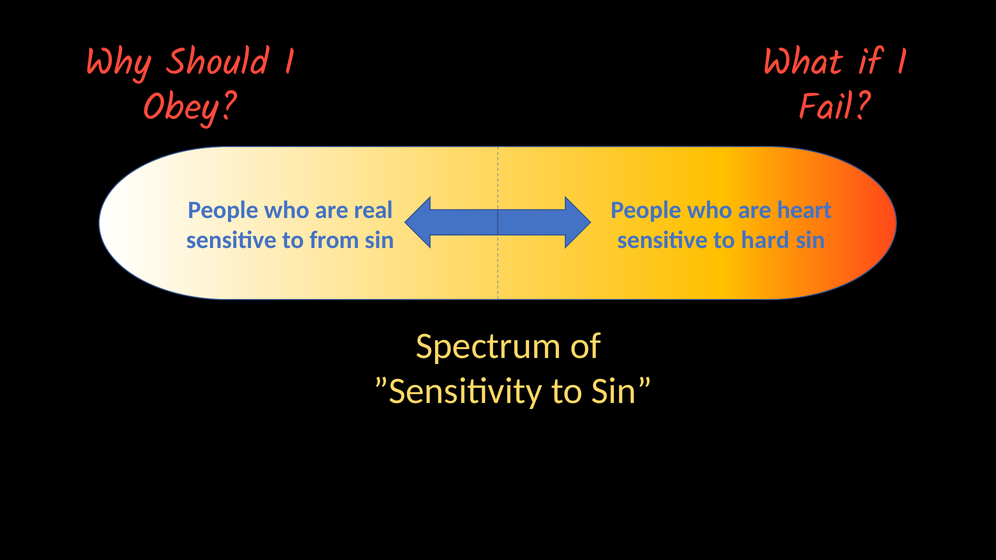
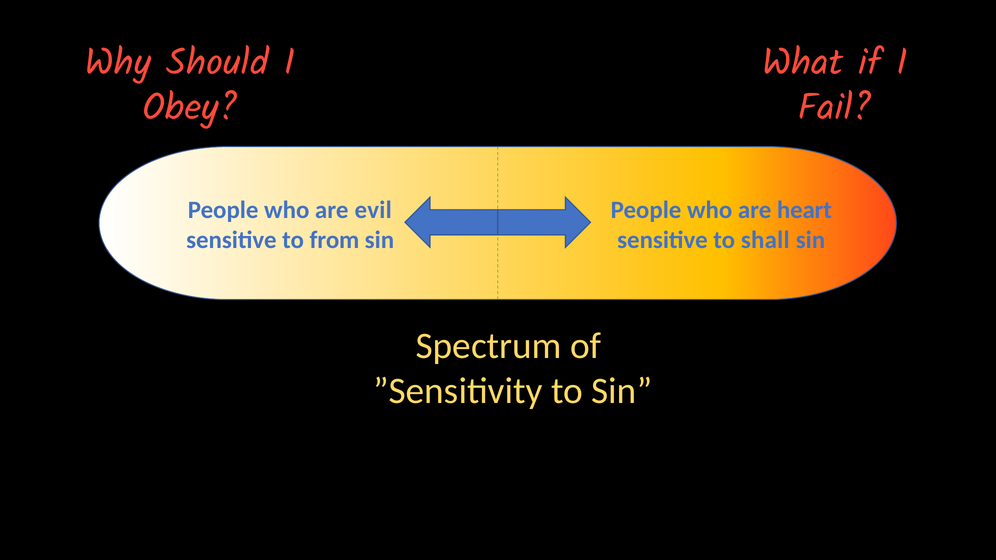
real: real -> evil
hard: hard -> shall
